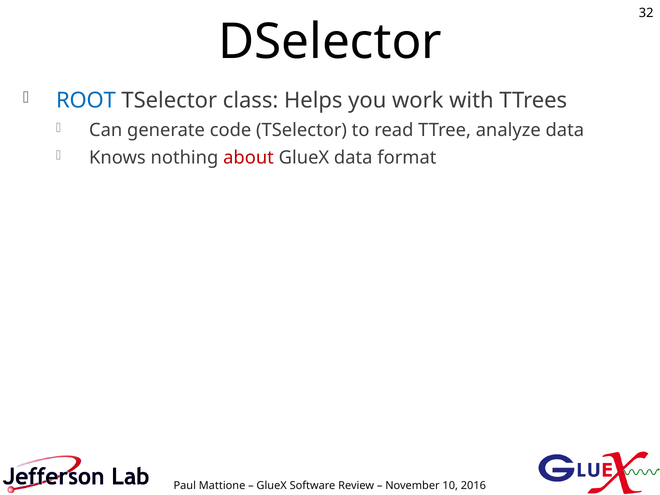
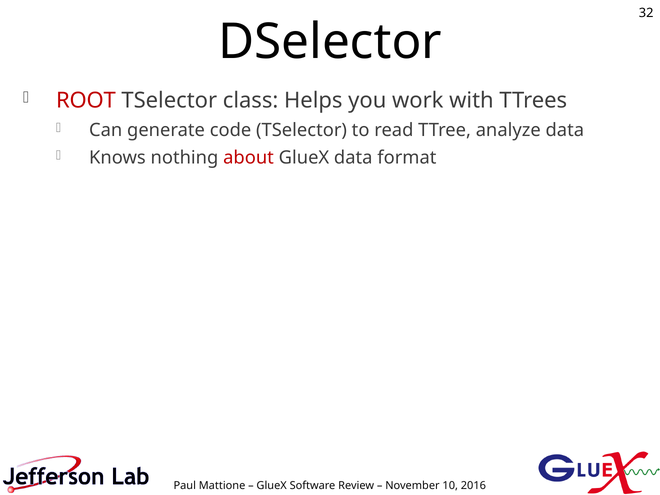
ROOT colour: blue -> red
